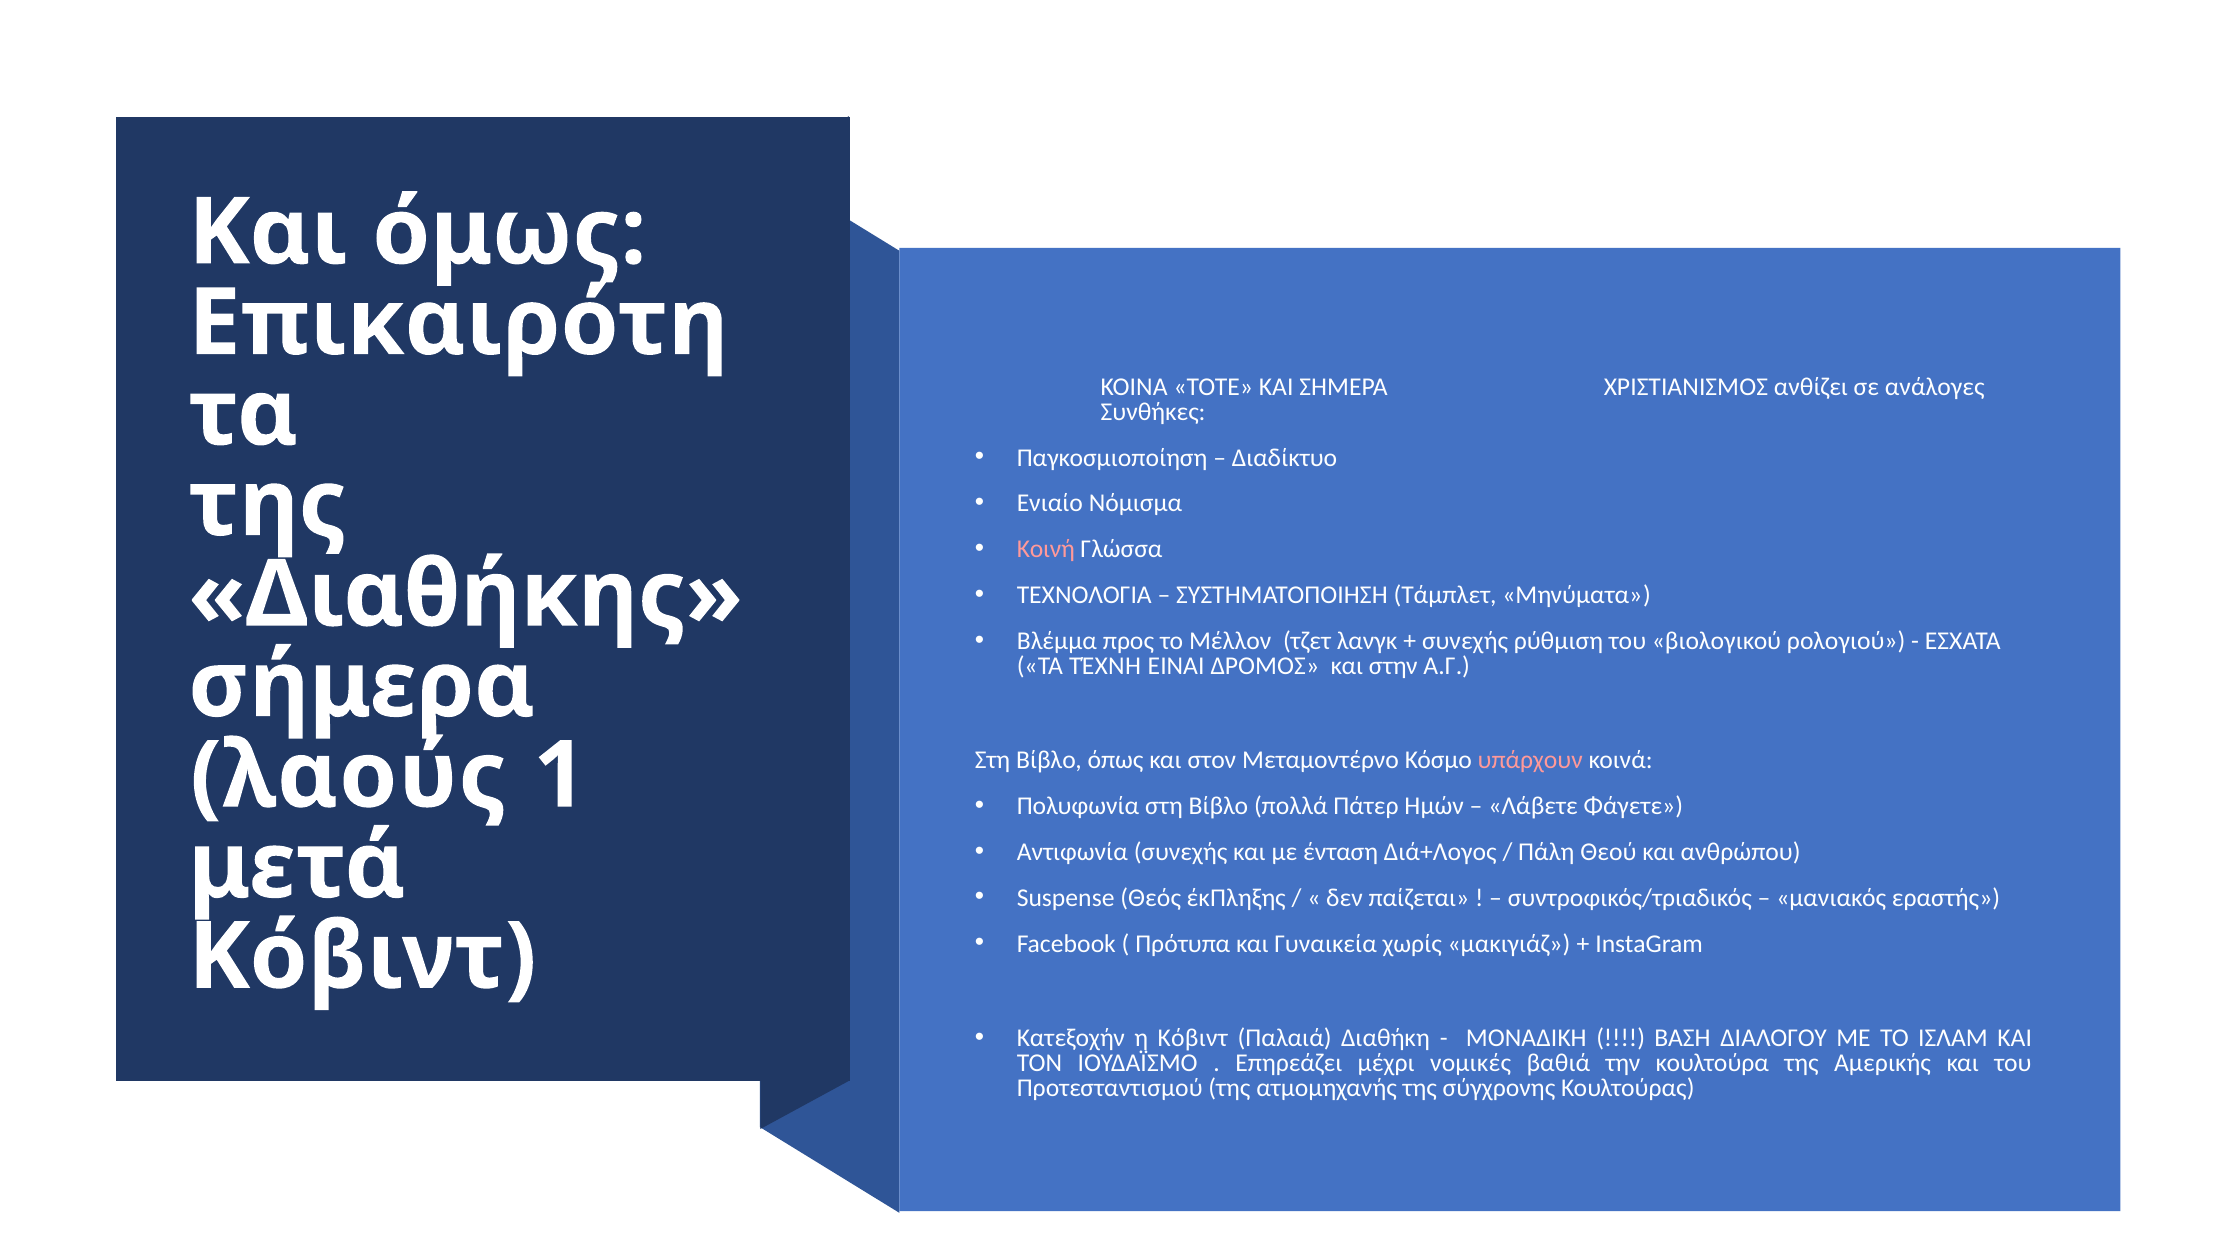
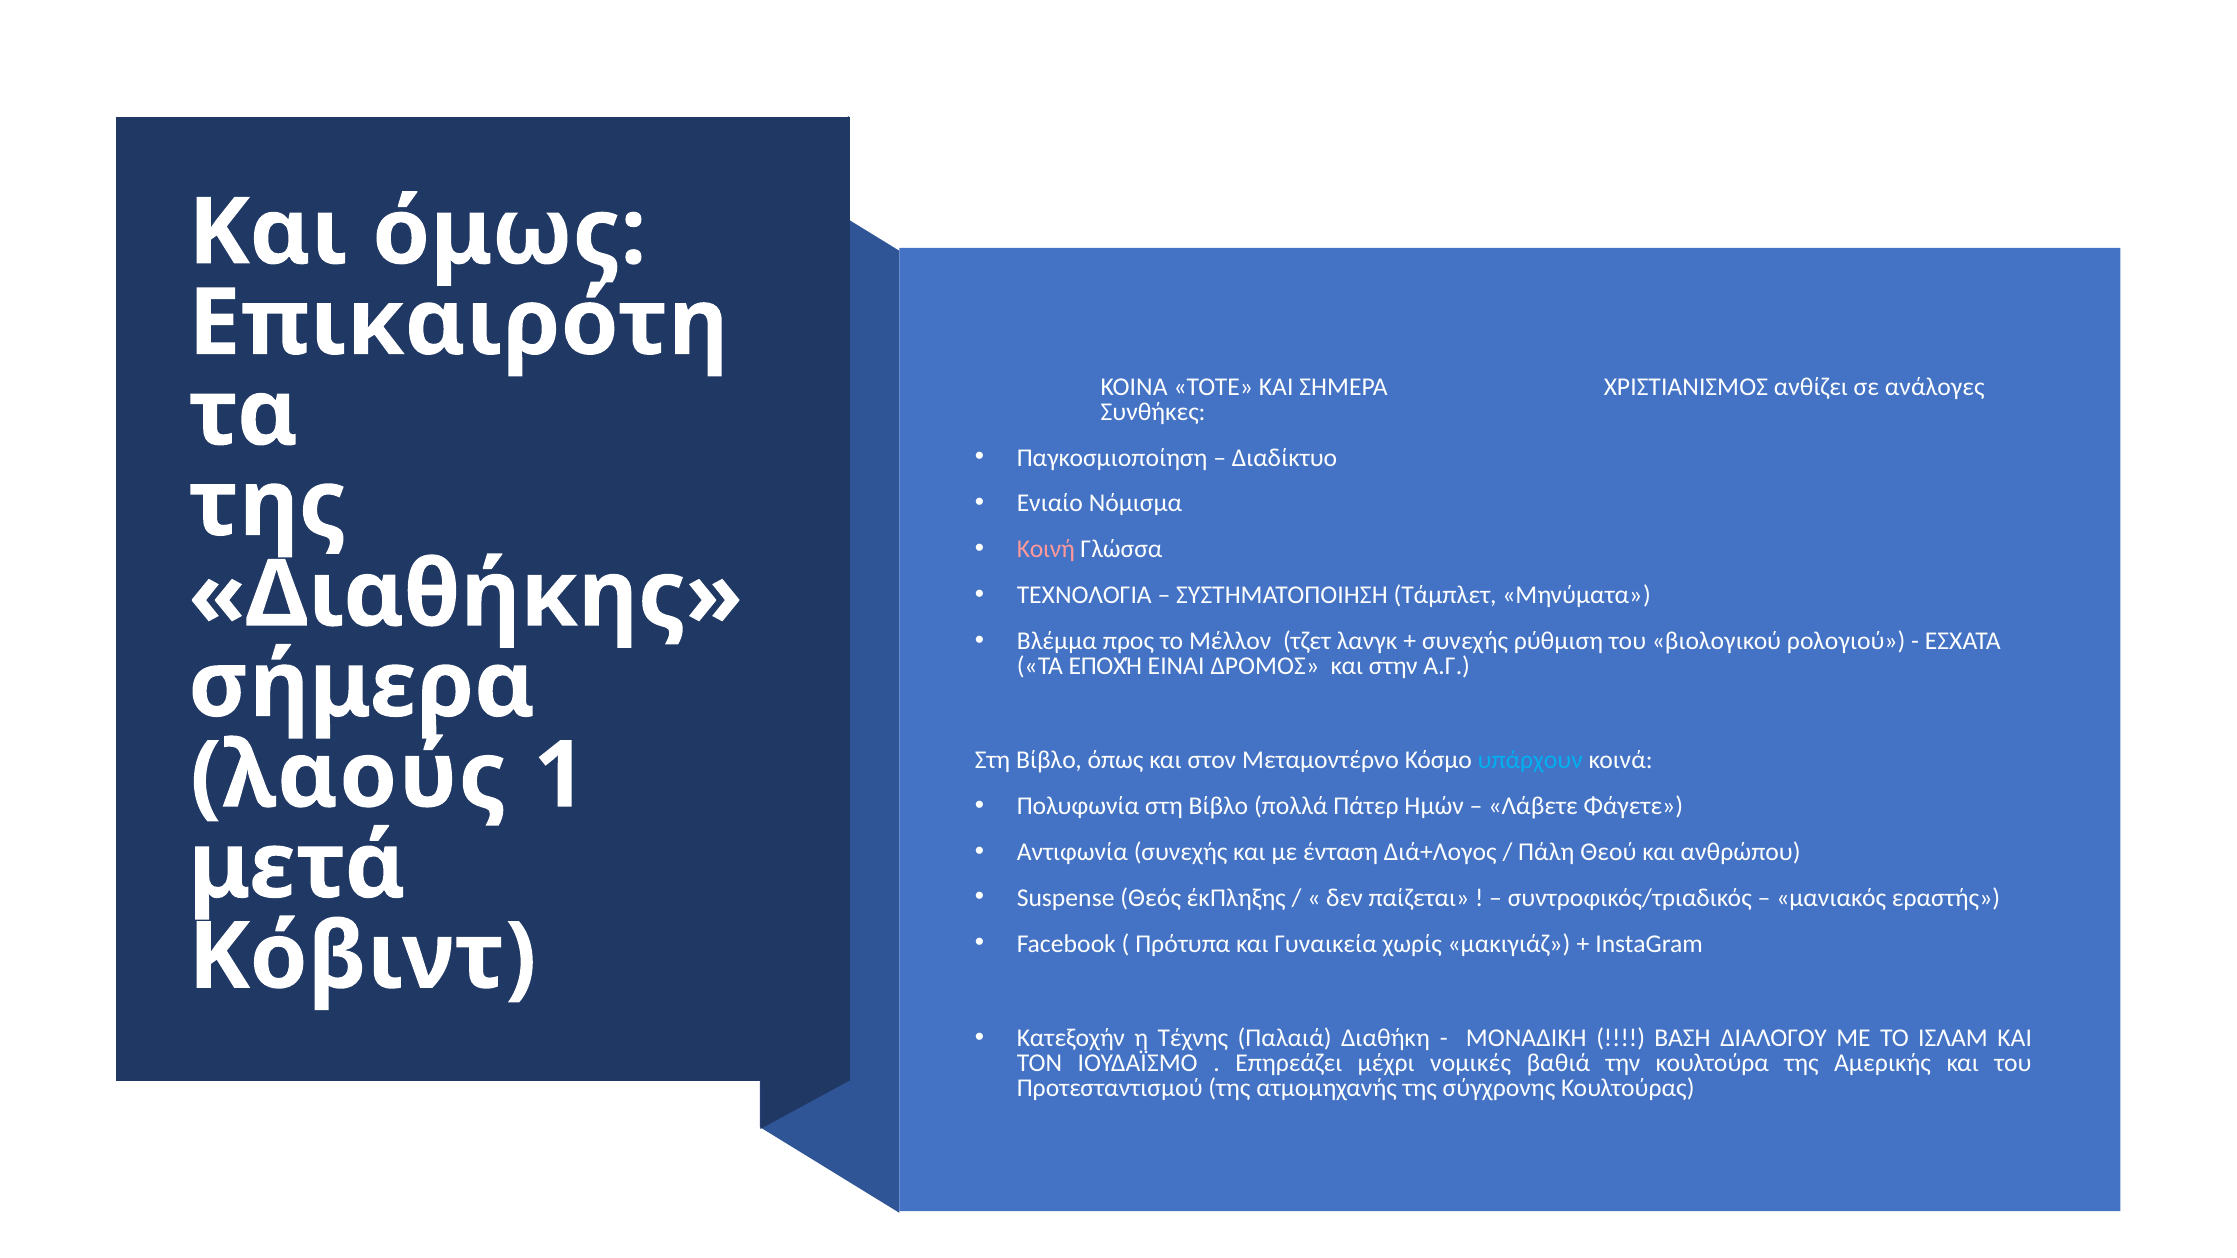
ΤΈΧΝΗ: ΤΈΧΝΗ -> ΕΠΟΧΉ
υπάρχουν colour: pink -> light blue
η Κόβιντ: Κόβιντ -> Τέχνης
